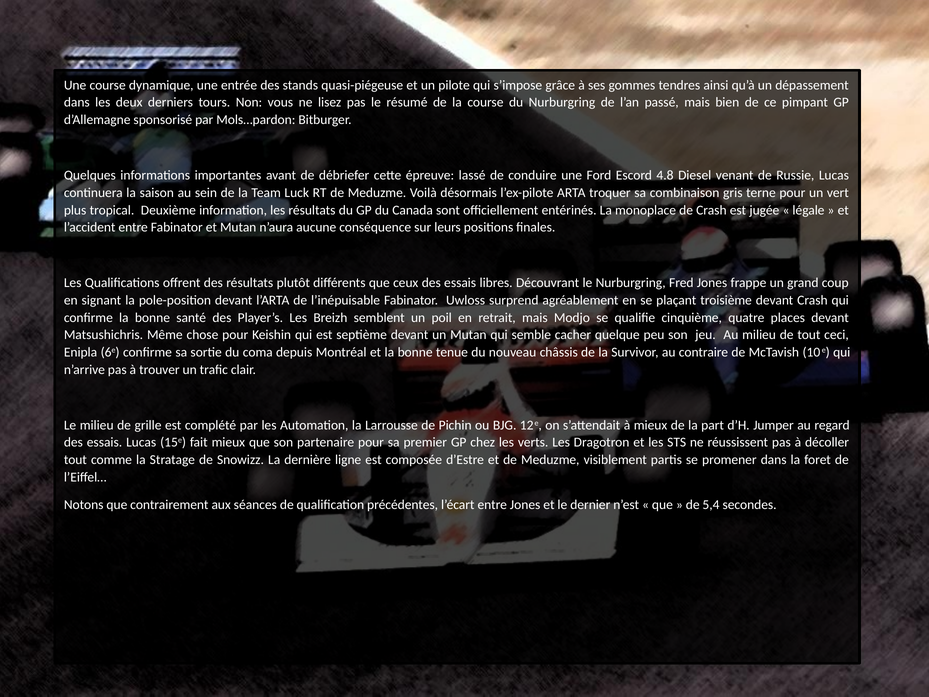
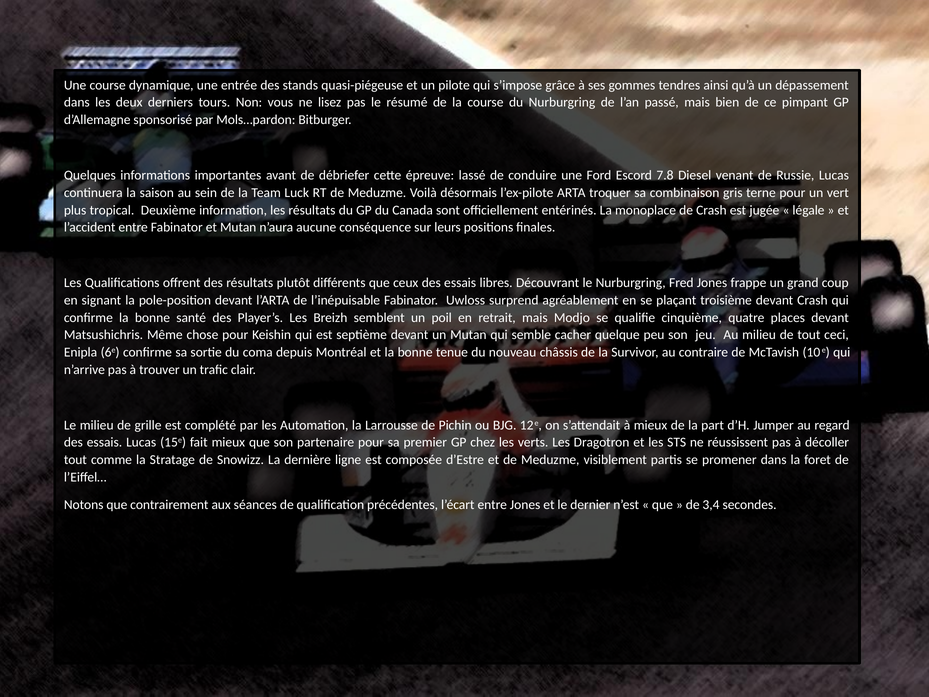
4.8: 4.8 -> 7.8
5,4: 5,4 -> 3,4
